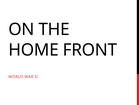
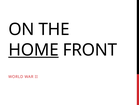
HOME underline: none -> present
